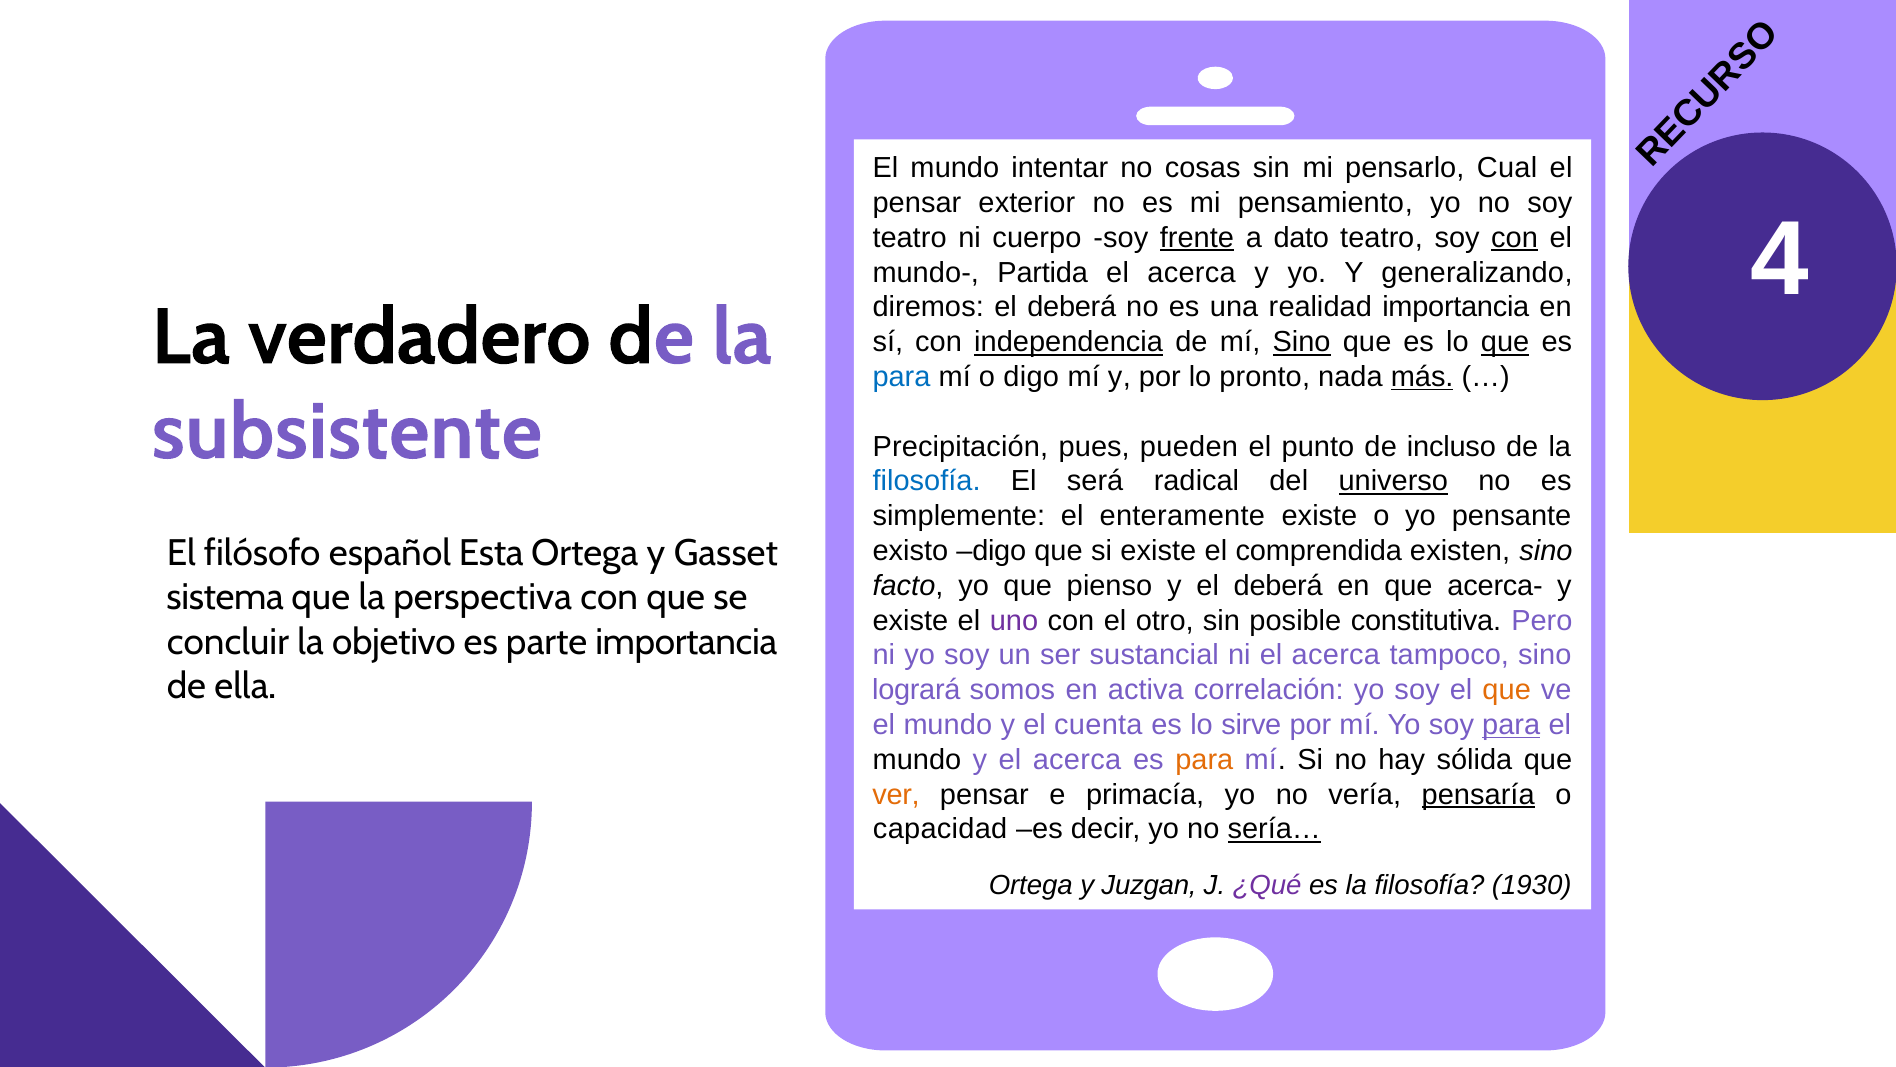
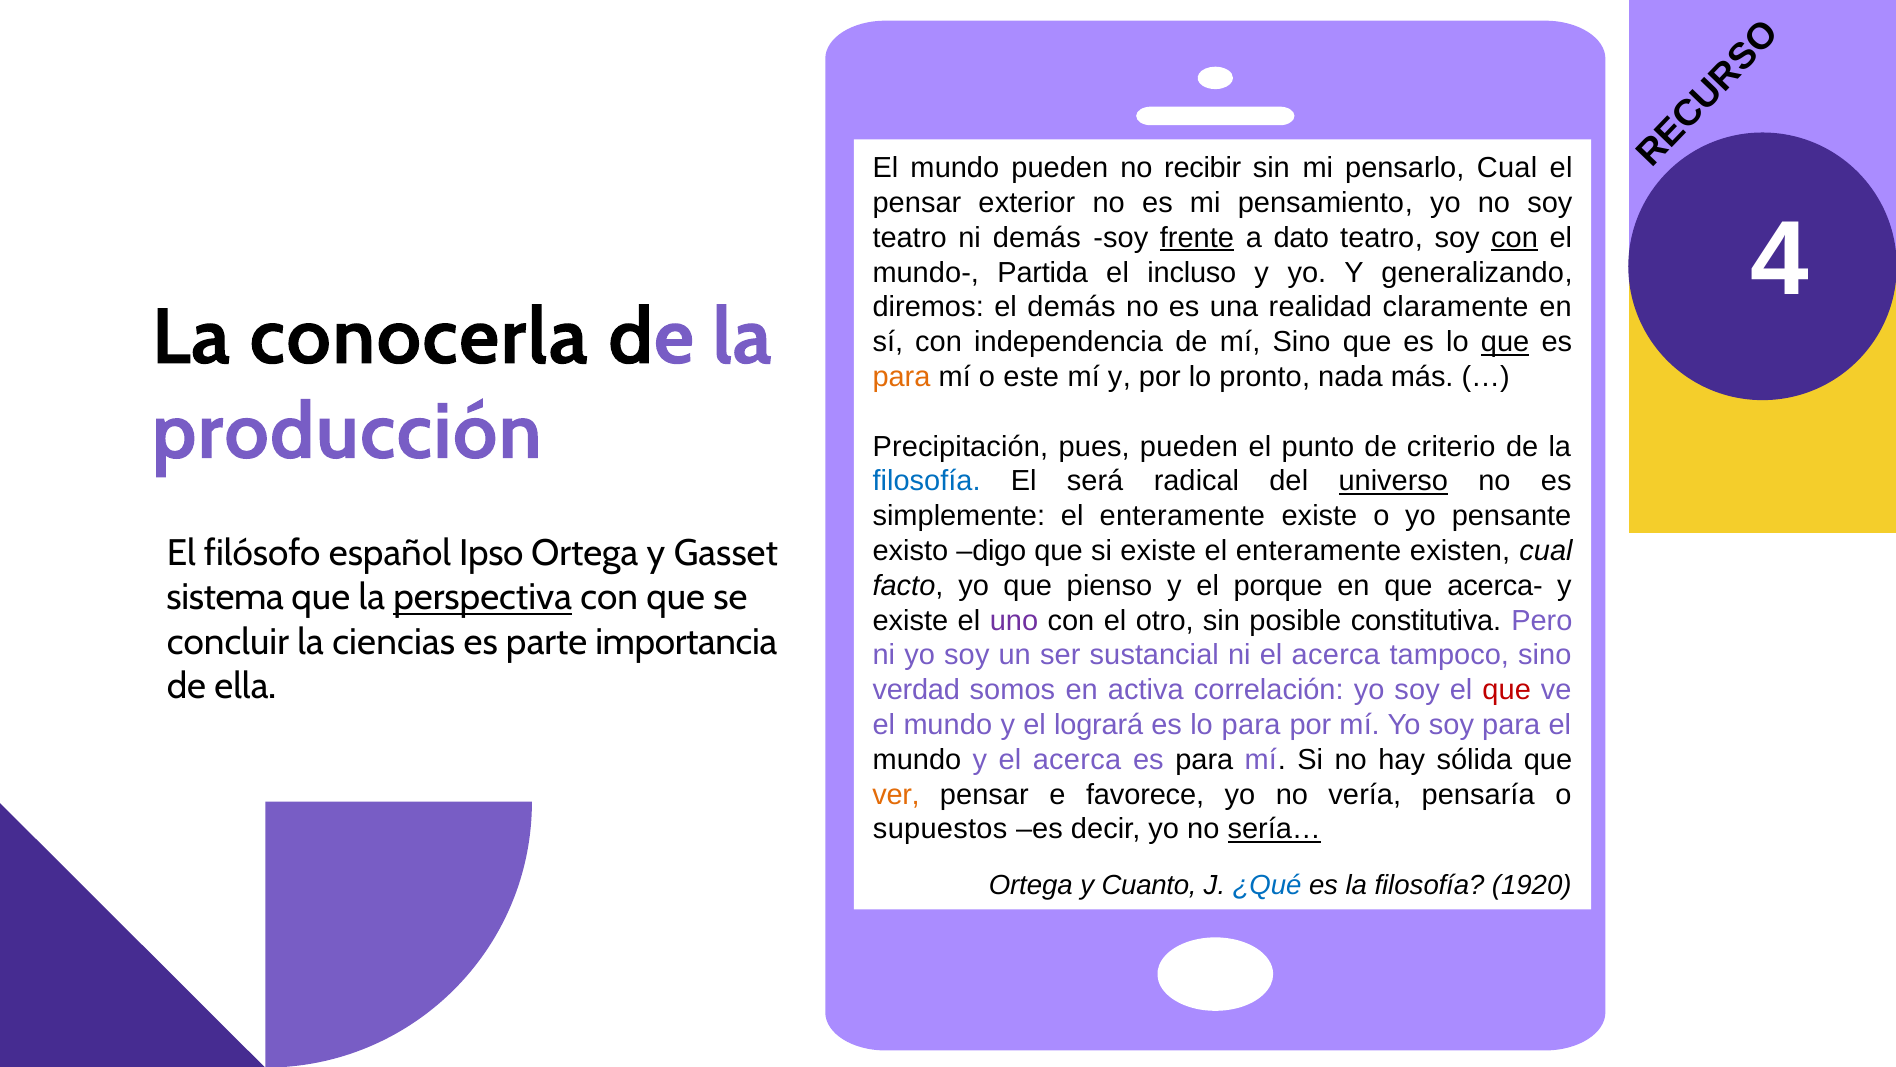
mundo intentar: intentar -> pueden
cosas: cosas -> recibir
ni cuerpo: cuerpo -> demás
acerca at (1192, 272): acerca -> incluso
diremos el deberá: deberá -> demás
realidad importancia: importancia -> claramente
verdadero: verdadero -> conocerla
independencia underline: present -> none
Sino at (1302, 342) underline: present -> none
para at (902, 377) colour: blue -> orange
o digo: digo -> este
más underline: present -> none
subsistente: subsistente -> producción
incluso: incluso -> criterio
existe el comprendida: comprendida -> enteramente
existen sino: sino -> cual
Esta: Esta -> Ipso
y el deberá: deberá -> porque
perspectiva underline: none -> present
objetivo: objetivo -> ciencias
logrará: logrará -> verdad
que at (1507, 690) colour: orange -> red
cuenta: cuenta -> logrará
lo sirve: sirve -> para
para at (1511, 725) underline: present -> none
para at (1204, 759) colour: orange -> black
primacía: primacía -> favorece
pensaría underline: present -> none
capacidad: capacidad -> supuestos
Juzgan: Juzgan -> Cuanto
¿Qué colour: purple -> blue
1930: 1930 -> 1920
